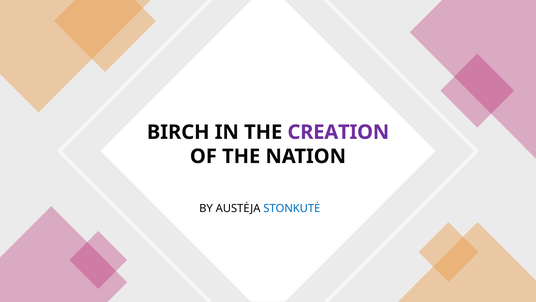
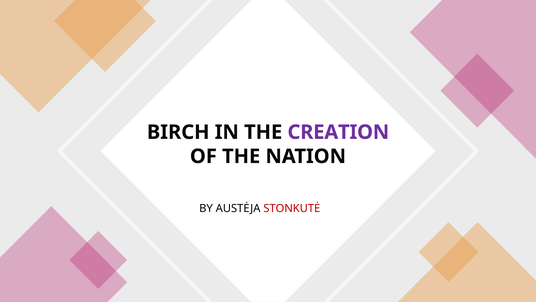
STONKUTĖ colour: blue -> red
